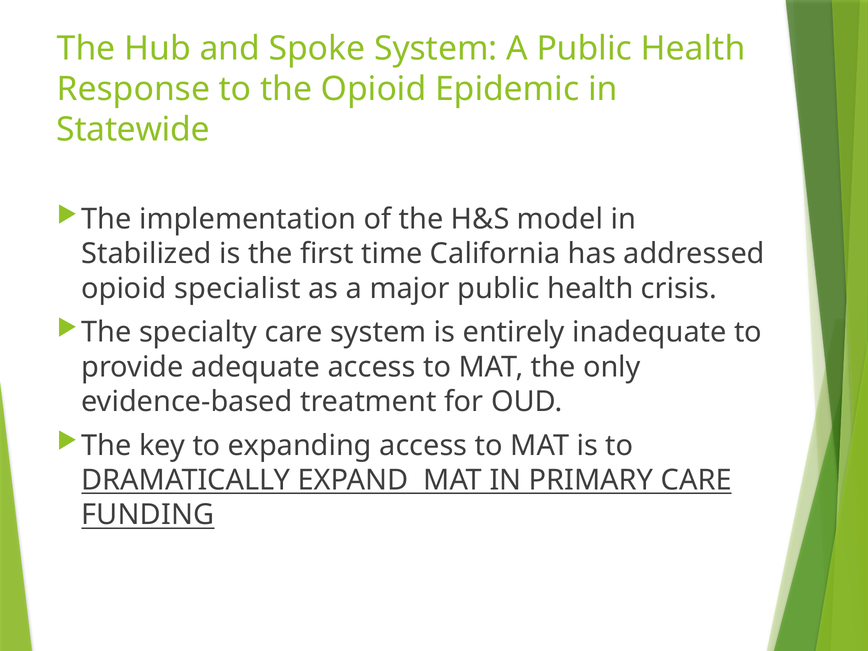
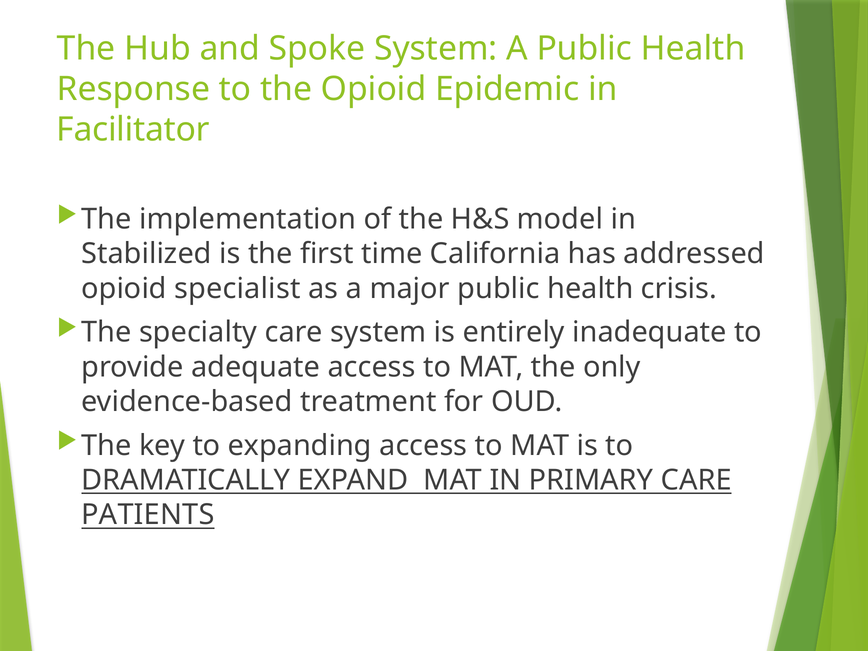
Statewide: Statewide -> Facilitator
FUNDING: FUNDING -> PATIENTS
